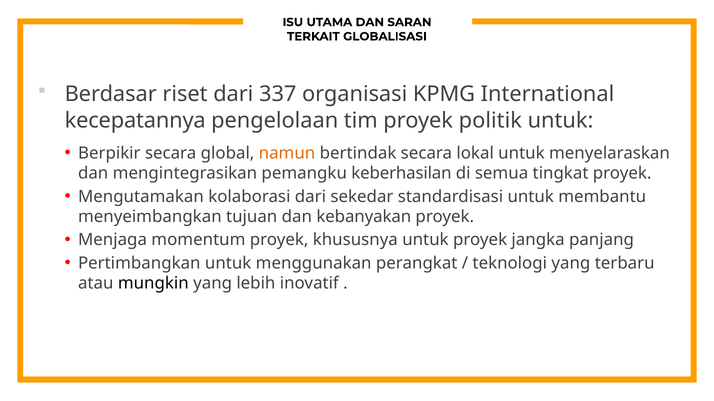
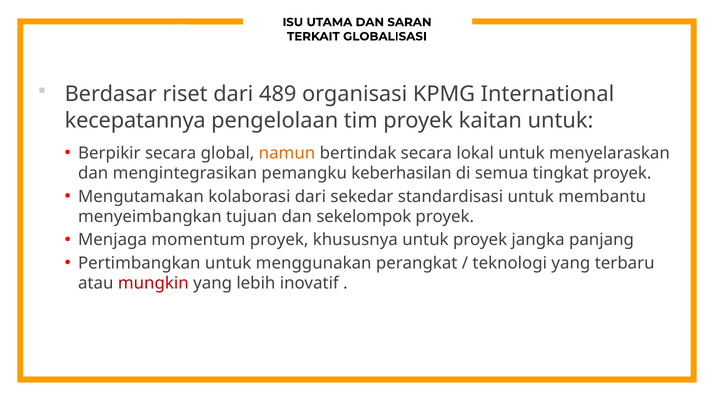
337: 337 -> 489
politik: politik -> kaitan
kebanyakan: kebanyakan -> sekelompok
mungkin colour: black -> red
